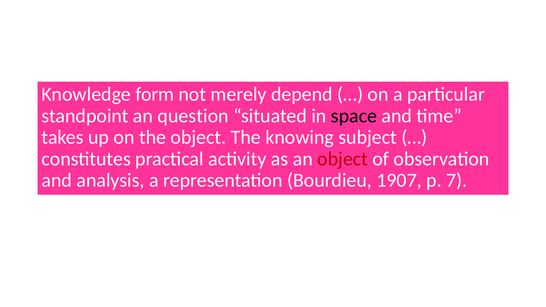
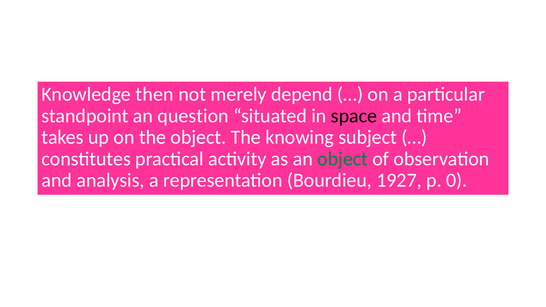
form: form -> then
object at (343, 159) colour: red -> green
1907: 1907 -> 1927
7: 7 -> 0
